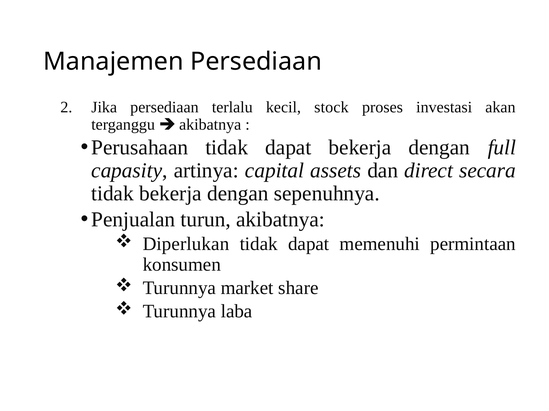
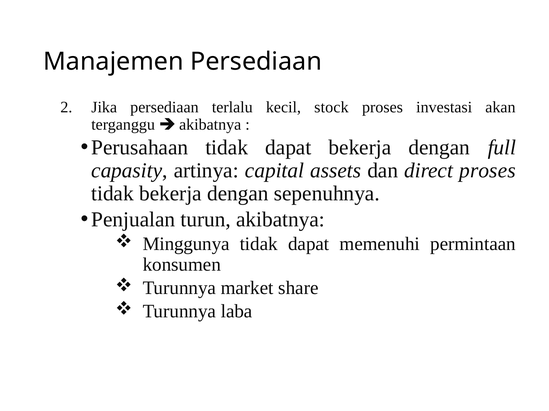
direct secara: secara -> proses
Diperlukan: Diperlukan -> Minggunya
